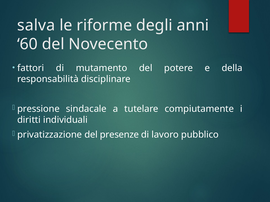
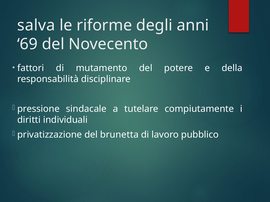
60: 60 -> 69
presenze: presenze -> brunetta
